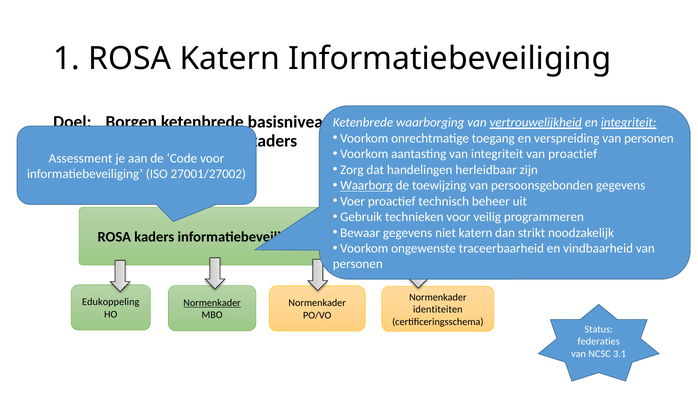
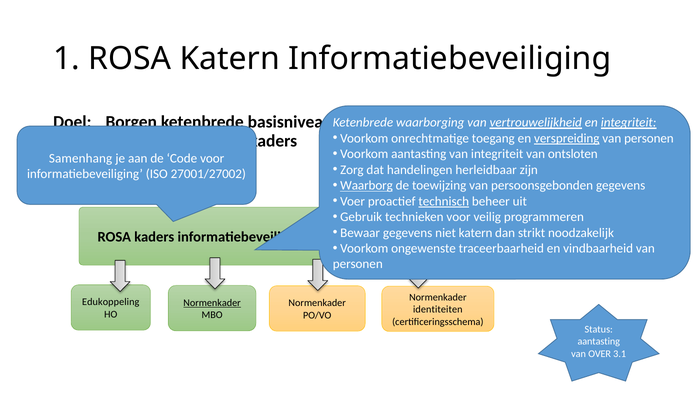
verspreiding underline: none -> present
van proactief: proactief -> ontsloten
Assessment at (81, 158): Assessment -> Samenhang
technisch underline: none -> present
federaties at (599, 341): federaties -> aantasting
NCSC: NCSC -> OVER
